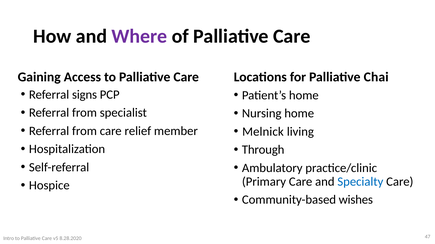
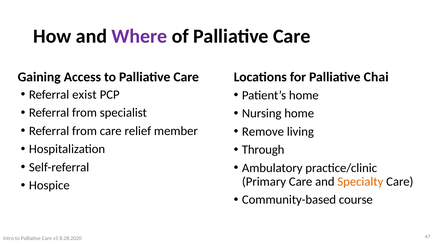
signs: signs -> exist
Melnick: Melnick -> Remove
Specialty colour: blue -> orange
wishes: wishes -> course
